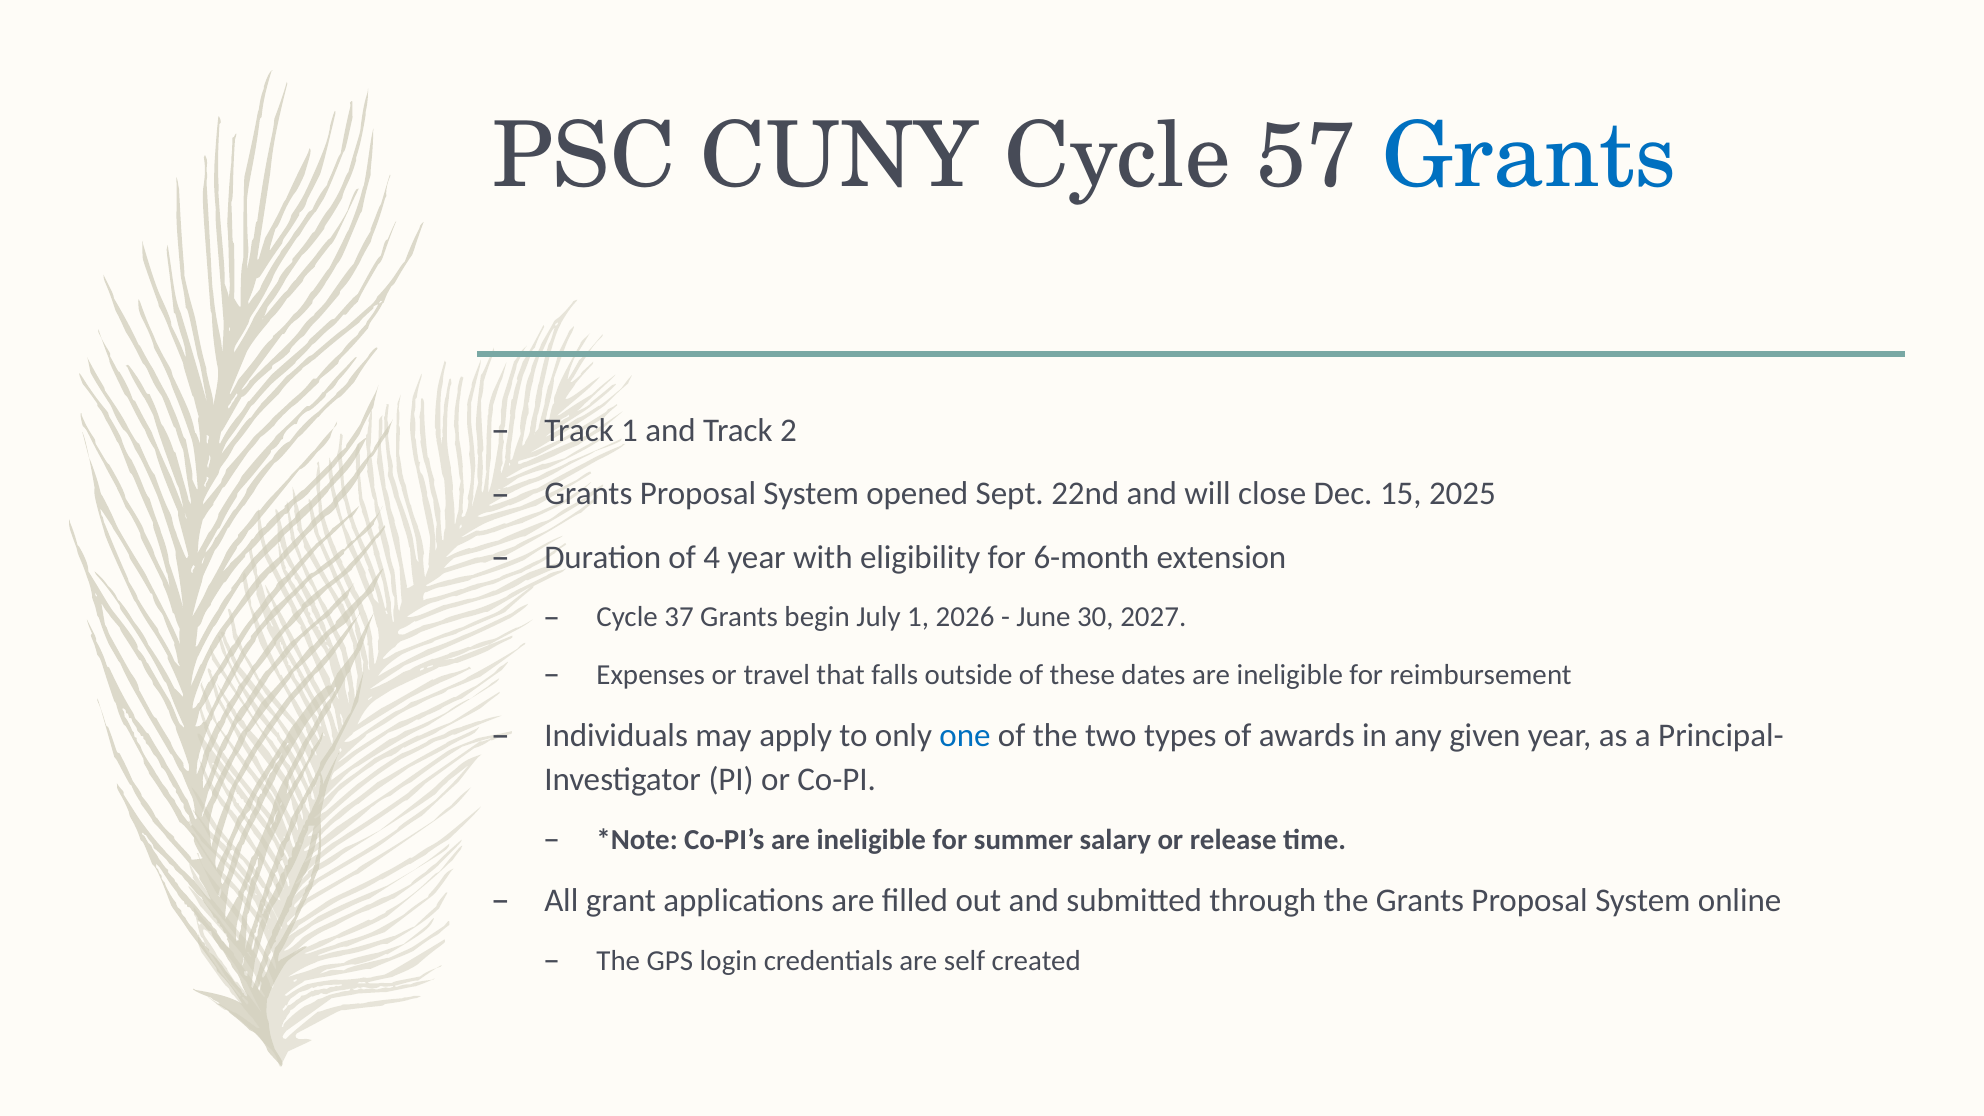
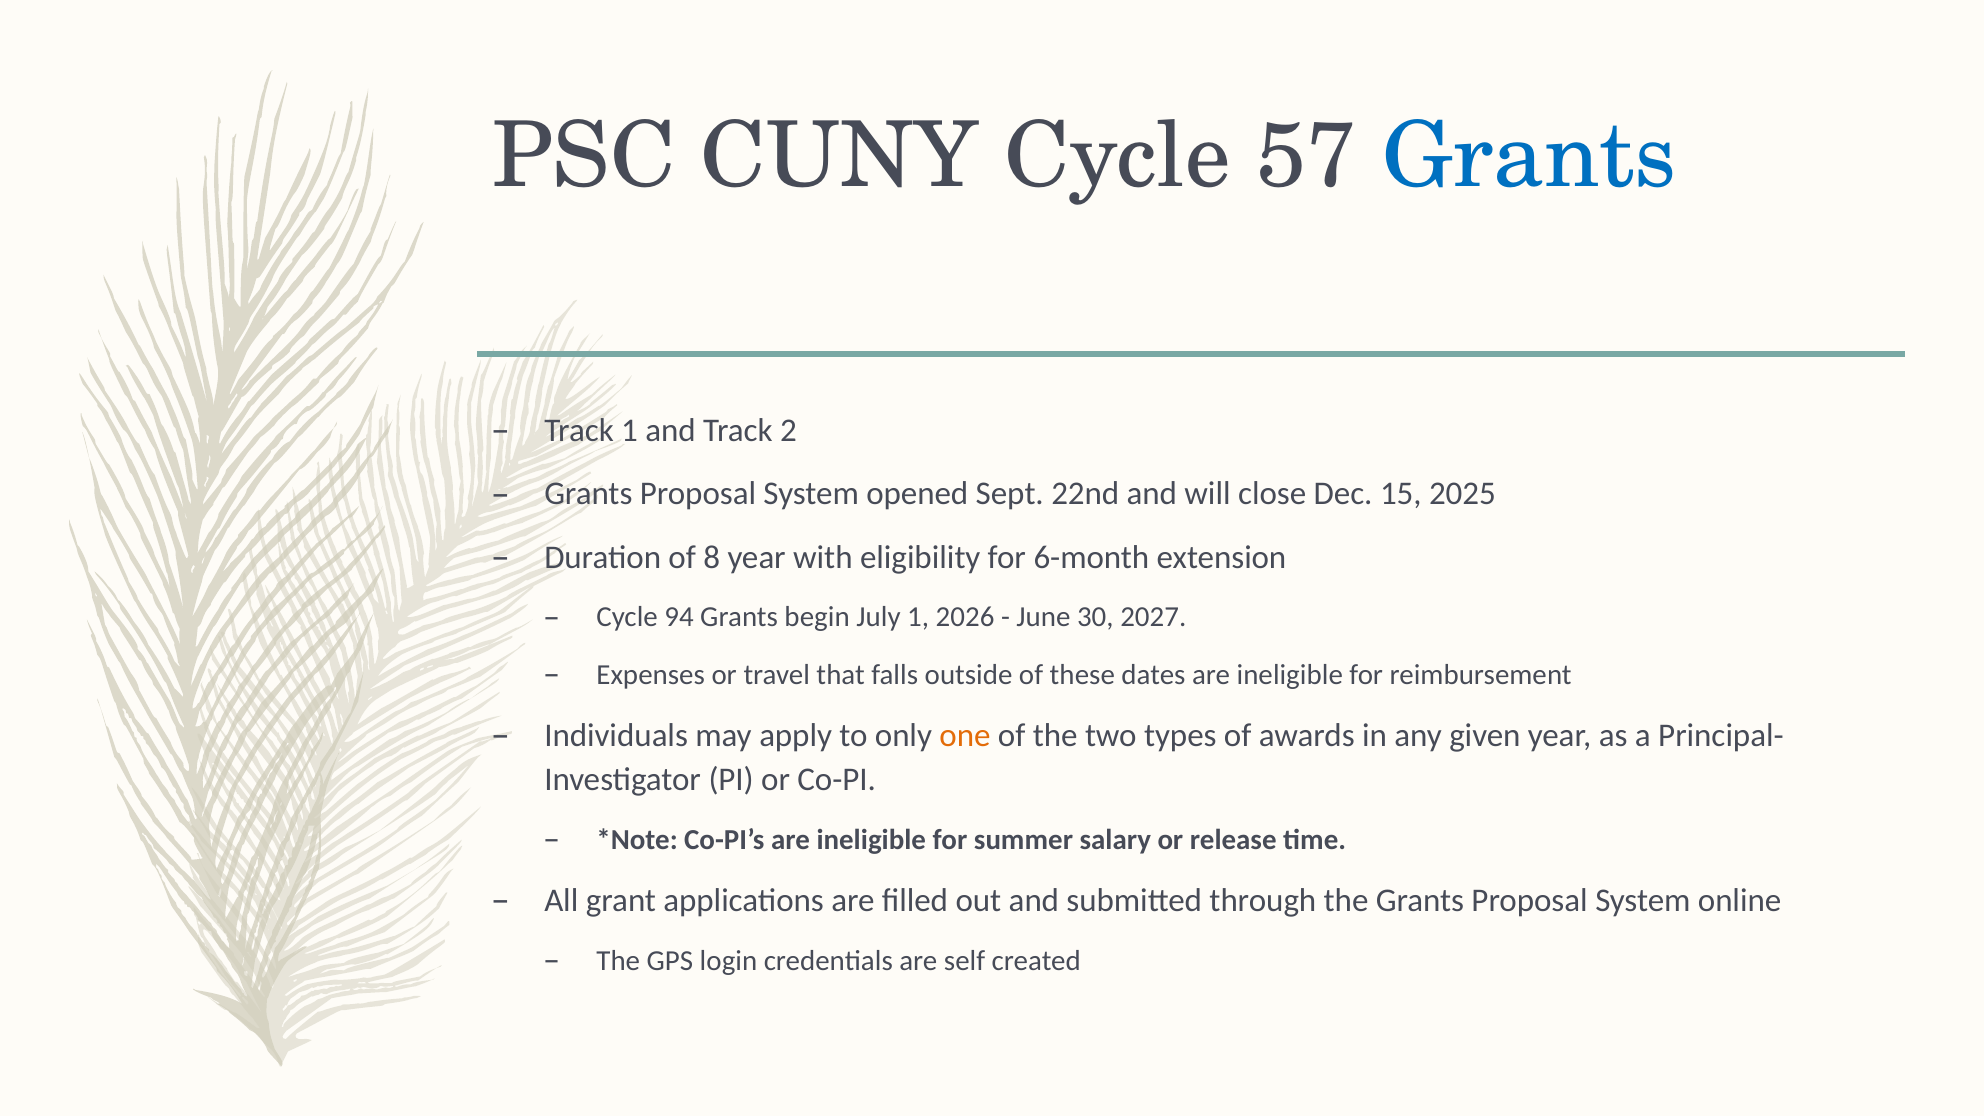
4: 4 -> 8
37: 37 -> 94
one colour: blue -> orange
